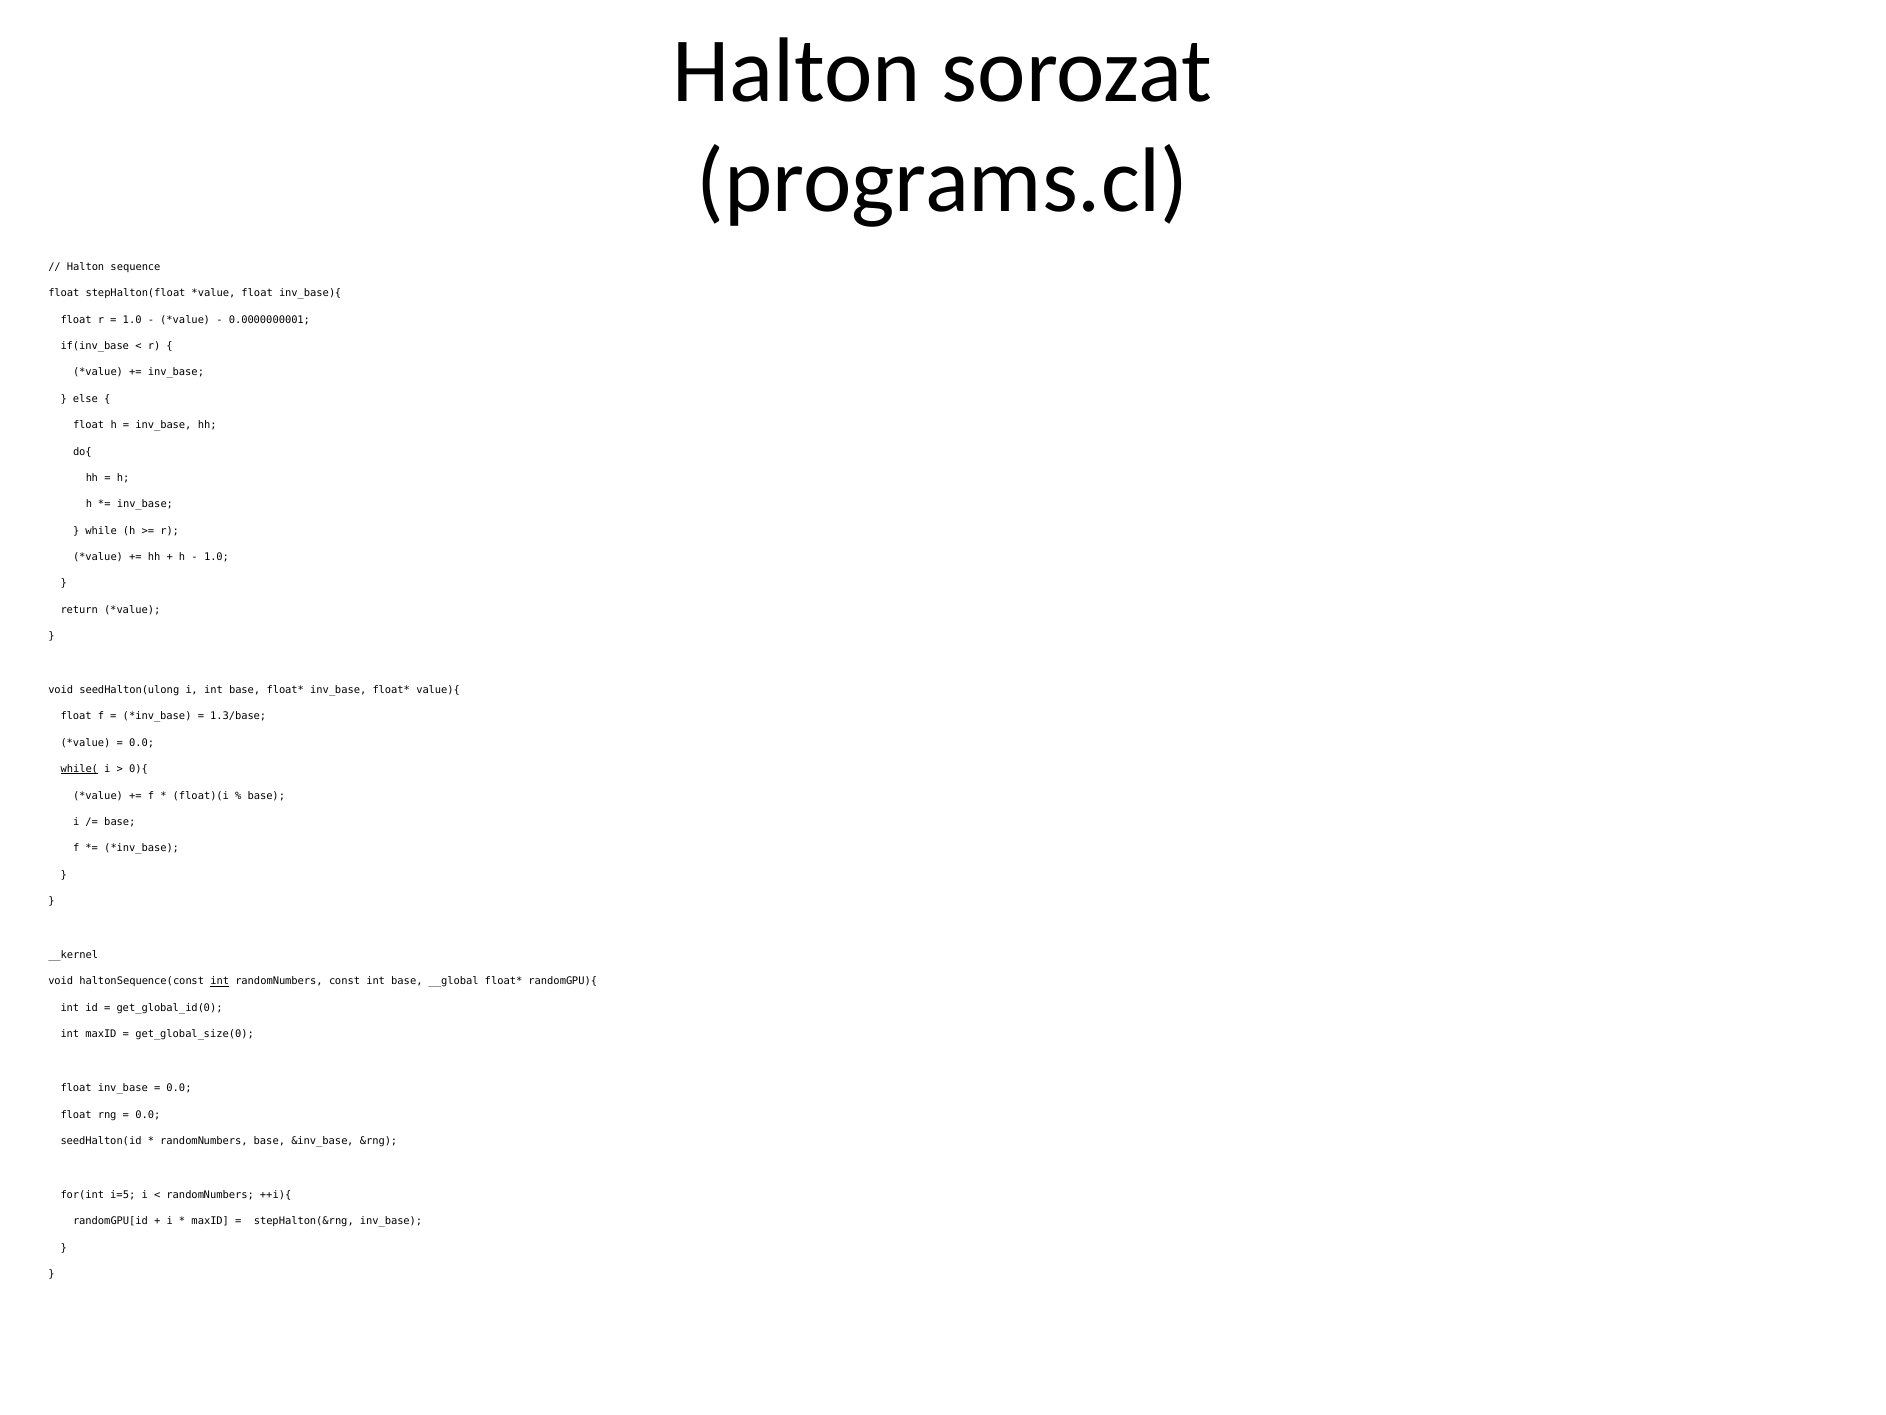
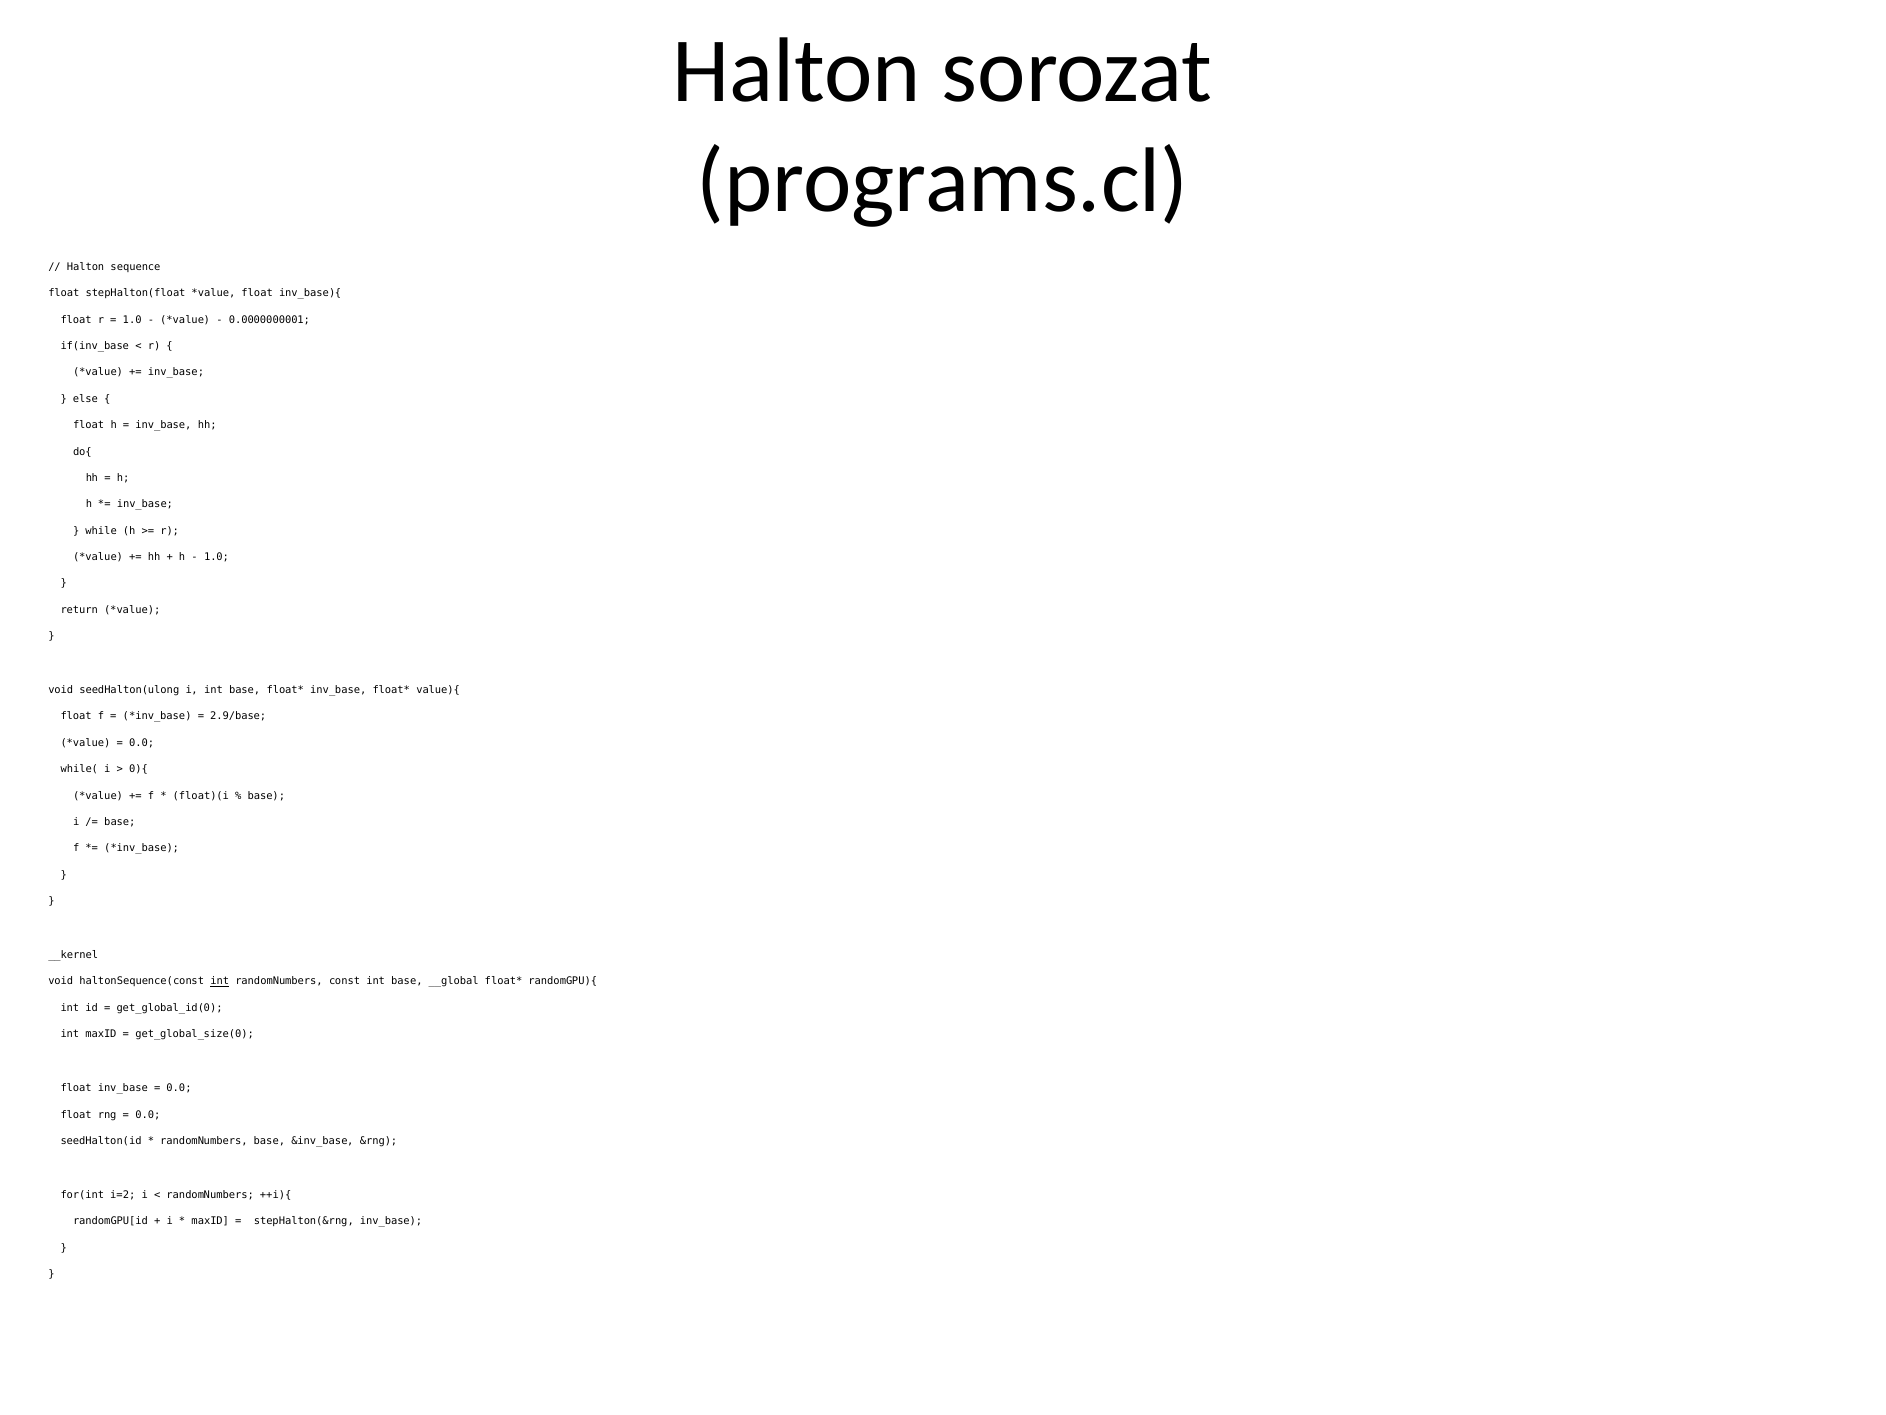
1.3/base: 1.3/base -> 2.9/base
while( underline: present -> none
i=5: i=5 -> i=2
